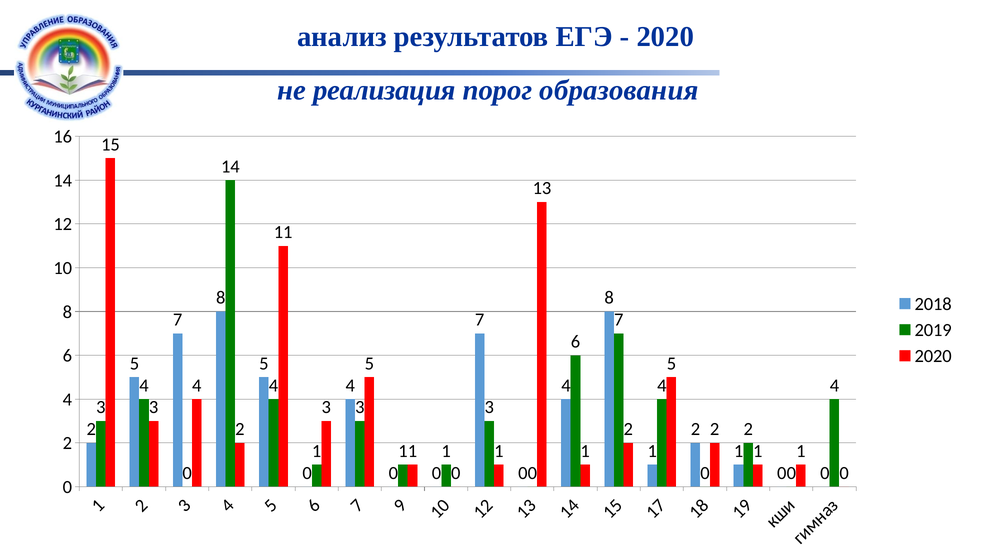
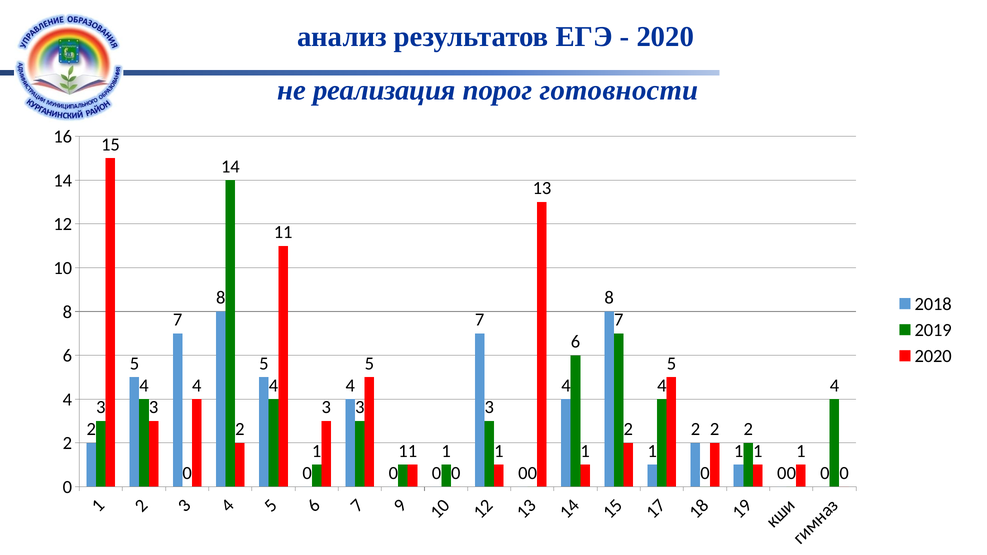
образования: образования -> готовности
